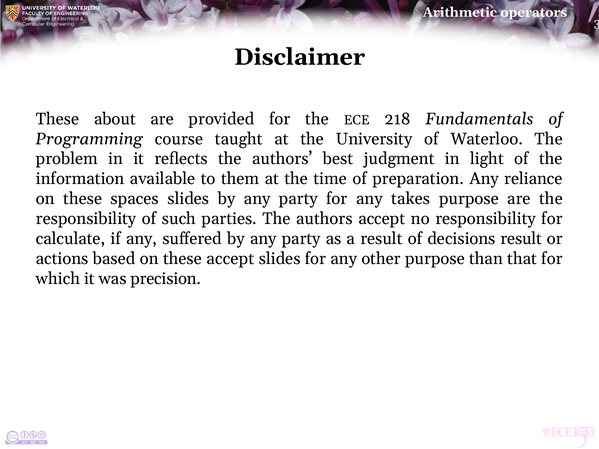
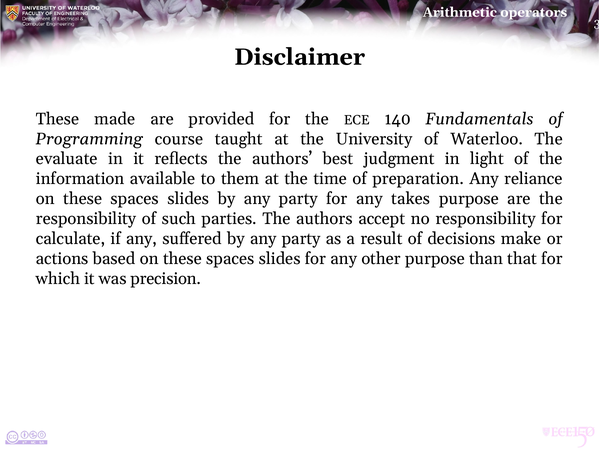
about: about -> made
218: 218 -> 140
problem: problem -> evaluate
decisions result: result -> make
based on these accept: accept -> spaces
